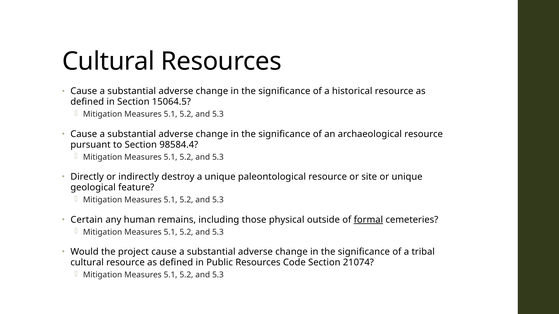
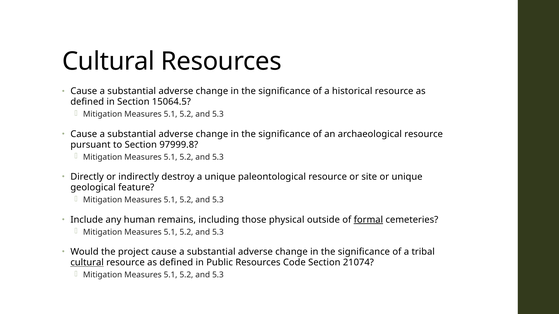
98584.4: 98584.4 -> 97999.8
Certain: Certain -> Include
cultural at (87, 263) underline: none -> present
